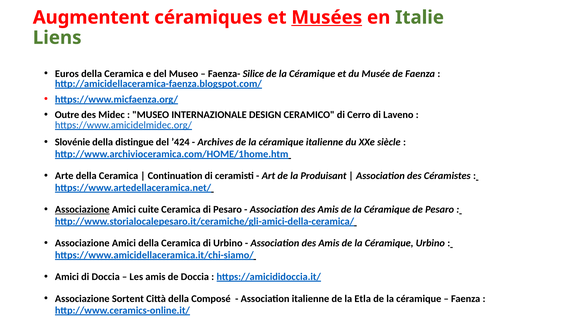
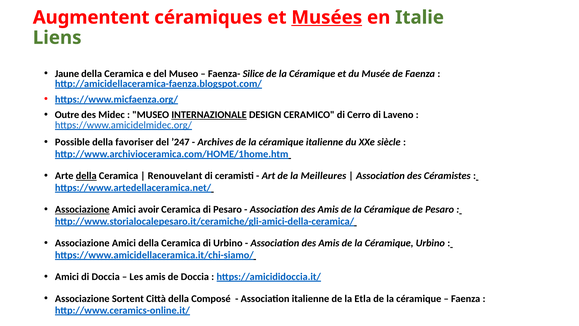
Euros: Euros -> Jaune
INTERNAZIONALE underline: none -> present
Slovénie: Slovénie -> Possible
distingue: distingue -> favoriser
’424: ’424 -> ’247
della at (86, 176) underline: none -> present
Continuation: Continuation -> Renouvelant
Produisant: Produisant -> Meilleures
cuite: cuite -> avoir
